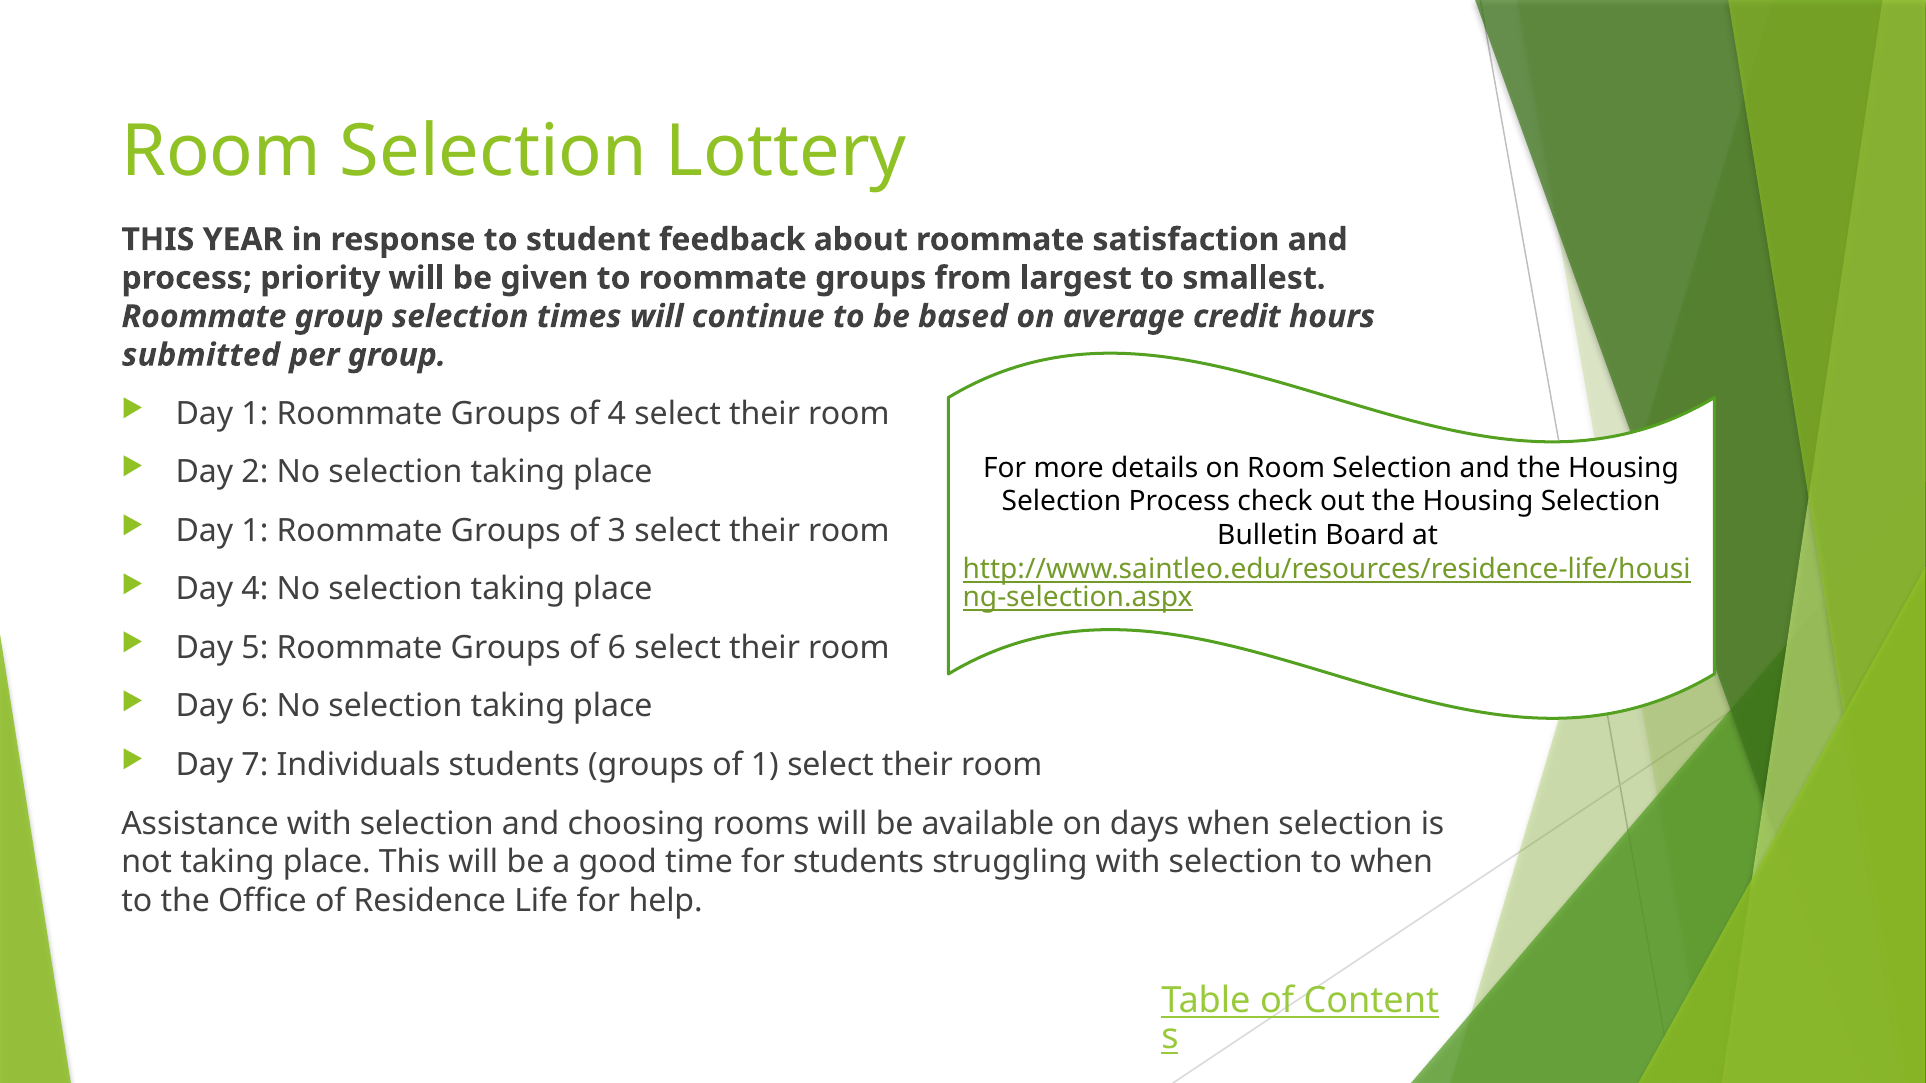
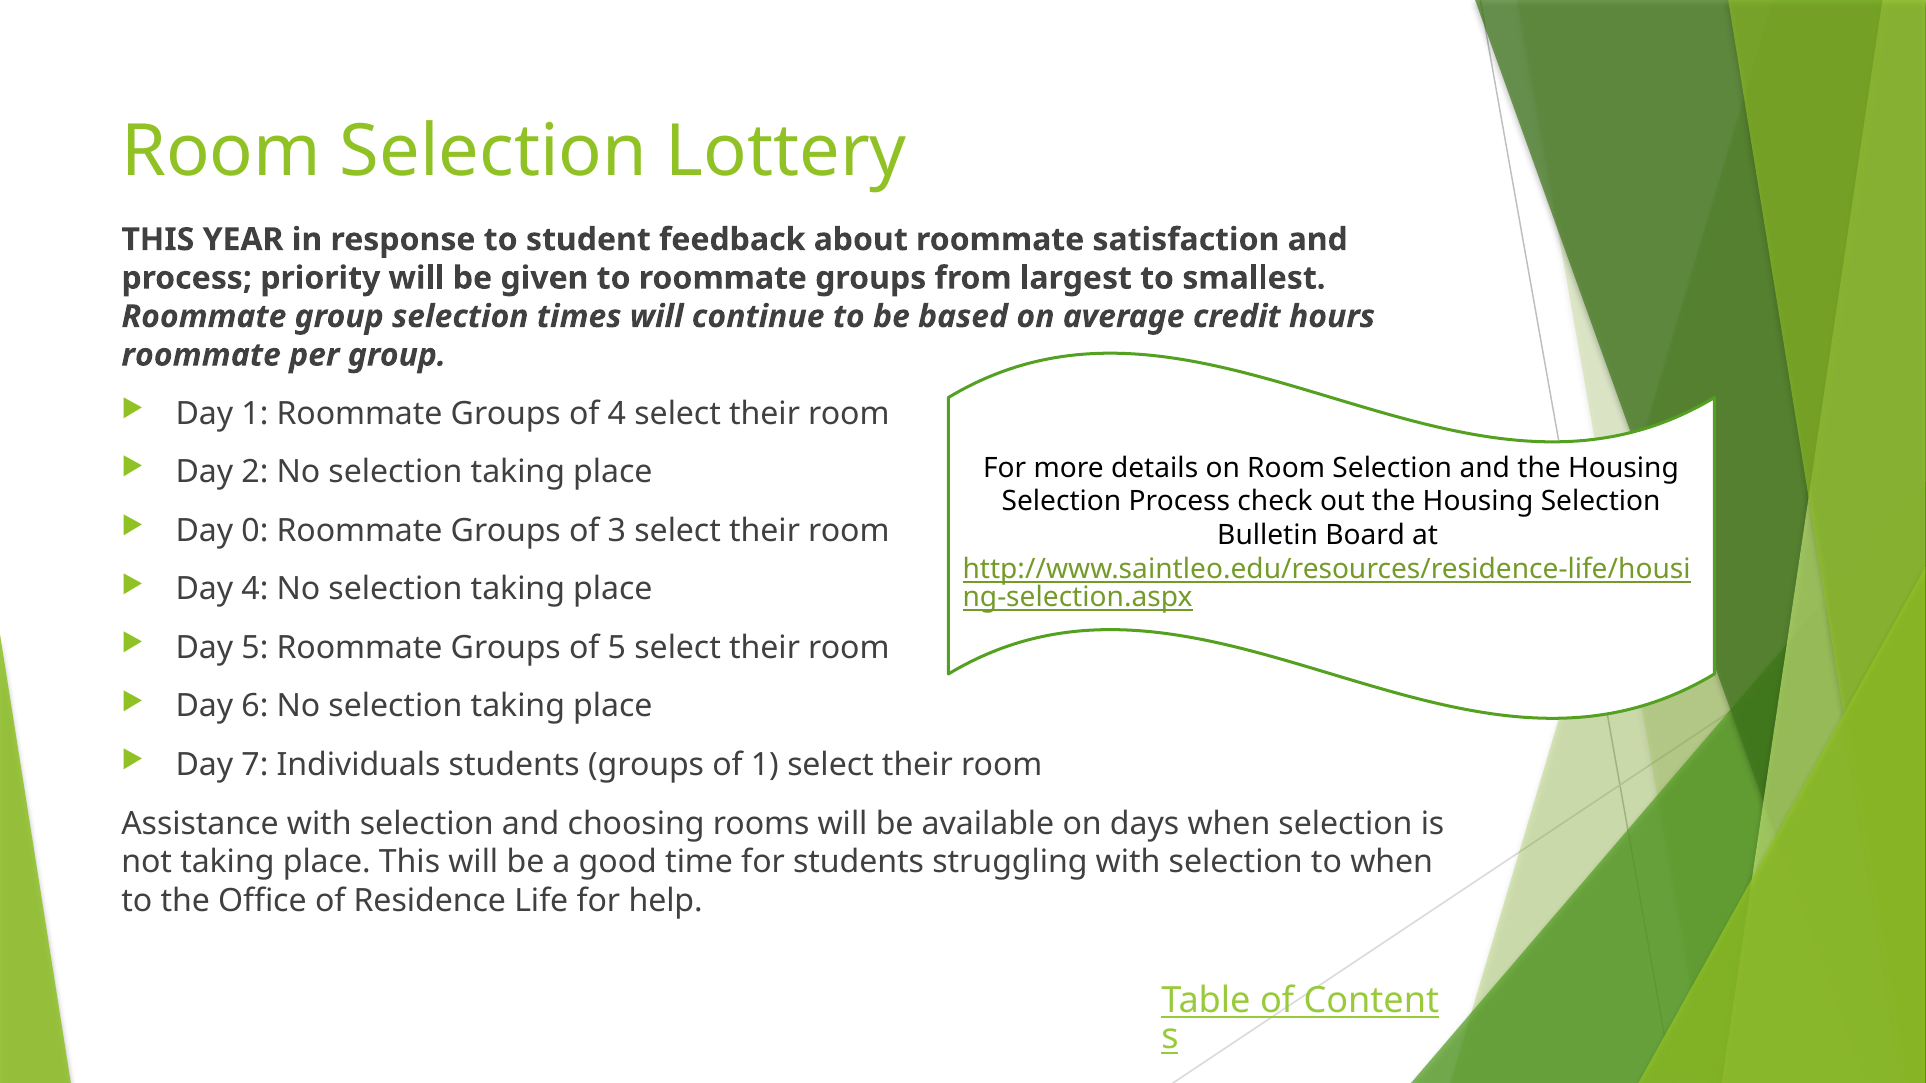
submitted at (201, 355): submitted -> roommate
1 at (255, 531): 1 -> 0
of 6: 6 -> 5
